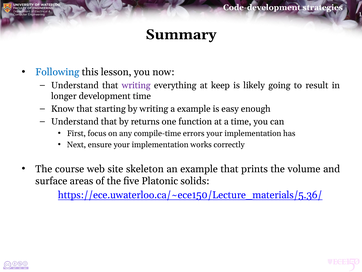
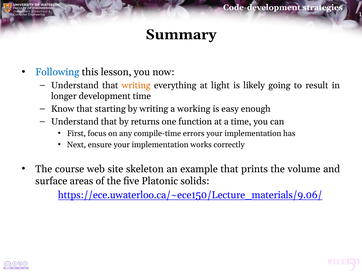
writing at (136, 85) colour: purple -> orange
keep: keep -> light
a example: example -> working
https://ece.uwaterloo.ca/~ece150/Lecture_materials/5.36/: https://ece.uwaterloo.ca/~ece150/Lecture_materials/5.36/ -> https://ece.uwaterloo.ca/~ece150/Lecture_materials/9.06/
